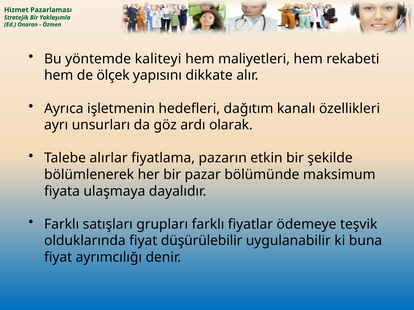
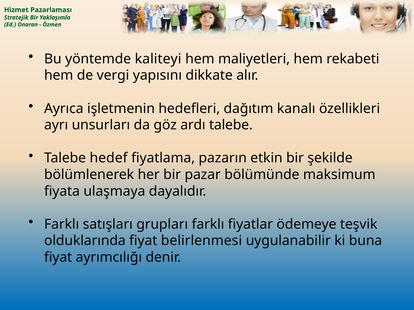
ölçek: ölçek -> vergi
ardı olarak: olarak -> talebe
alırlar: alırlar -> hedef
düşürülebilir: düşürülebilir -> belirlenmesi
